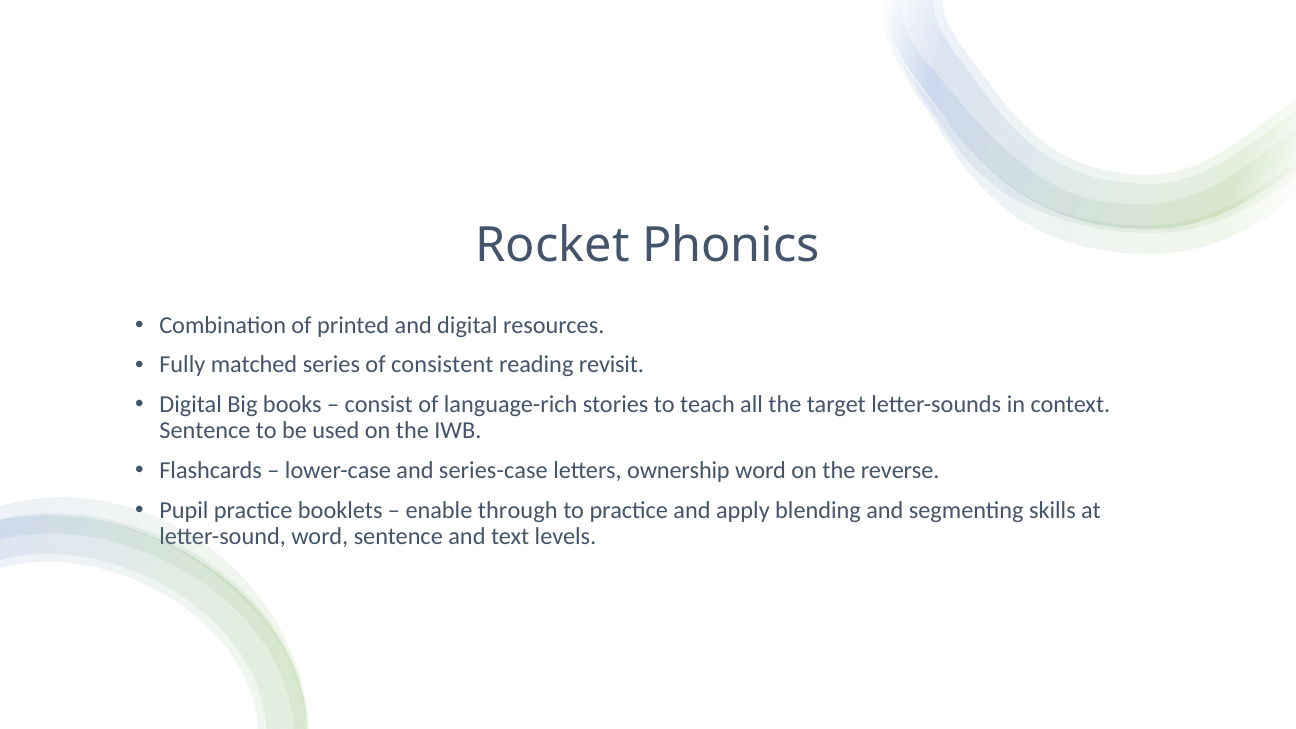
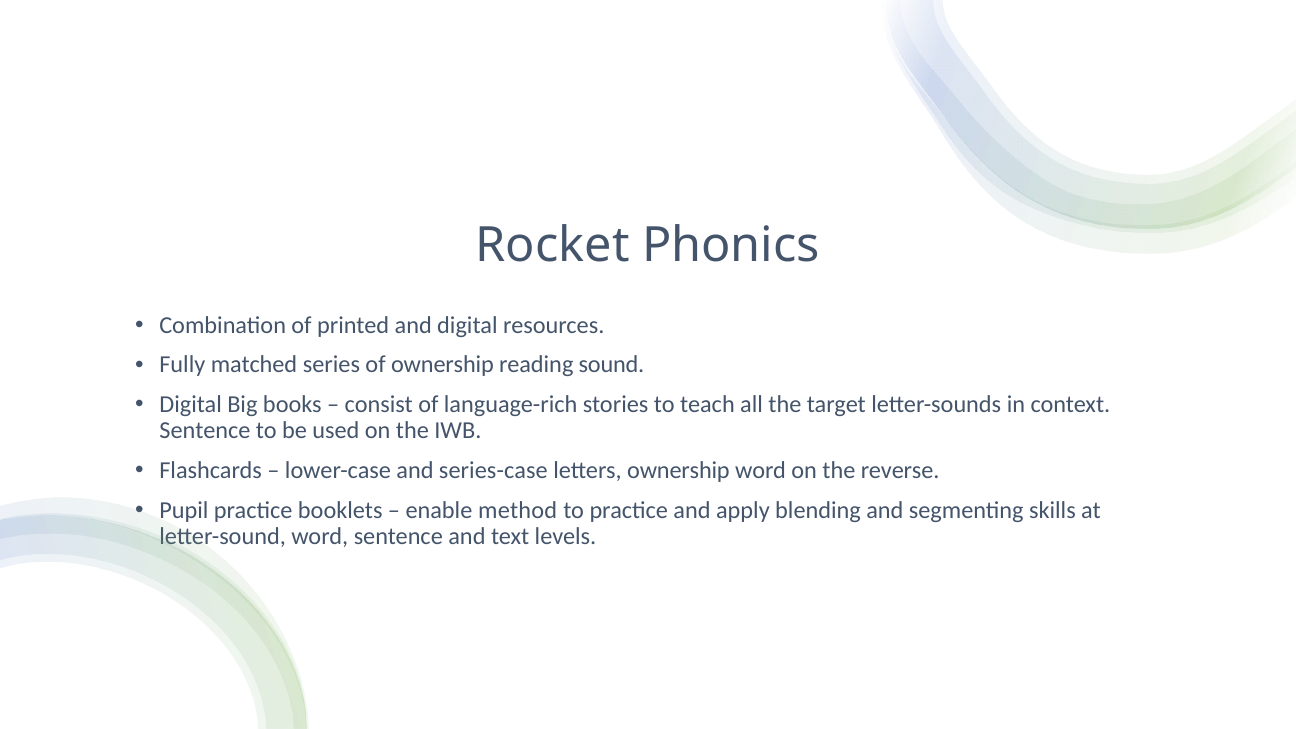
of consistent: consistent -> ownership
revisit: revisit -> sound
through: through -> method
